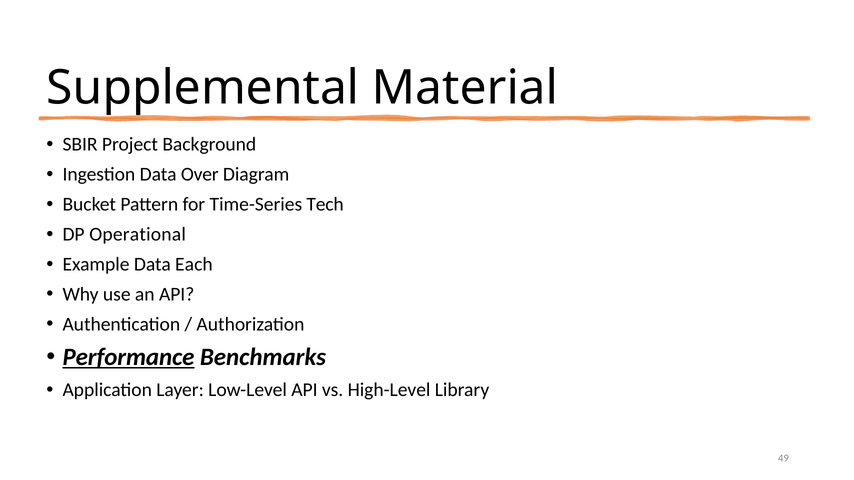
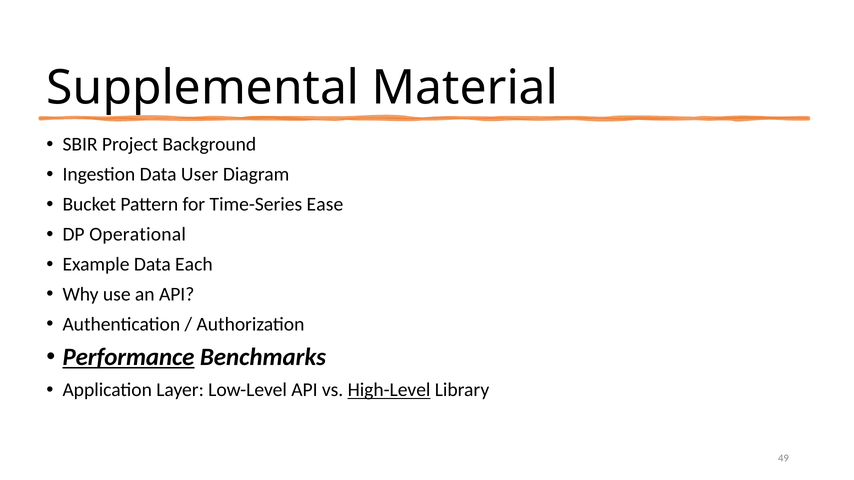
Over: Over -> User
Tech: Tech -> Ease
High-Level underline: none -> present
